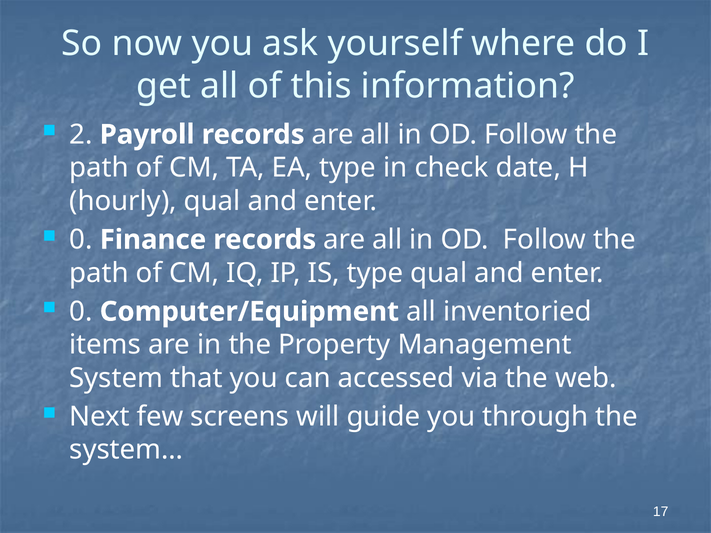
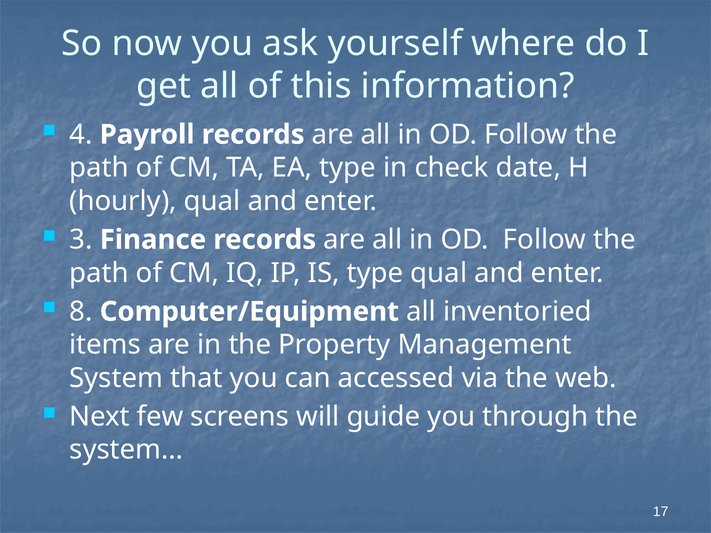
2: 2 -> 4
0 at (81, 240): 0 -> 3
0 at (81, 312): 0 -> 8
